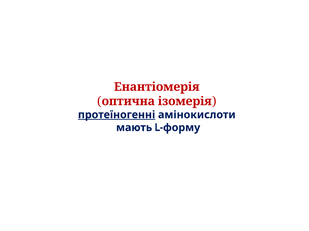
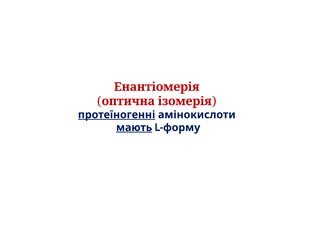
мають underline: none -> present
